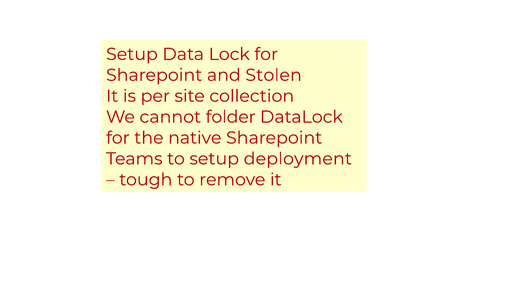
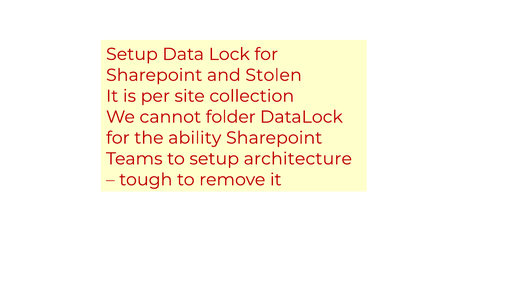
native: native -> ability
deployment: deployment -> architecture
